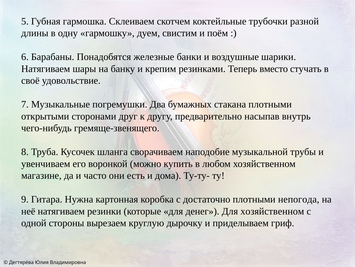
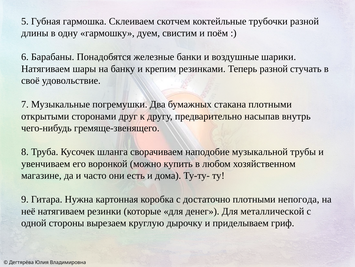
Теперь вместо: вместо -> разной
Для хозяйственном: хозяйственном -> металлической
